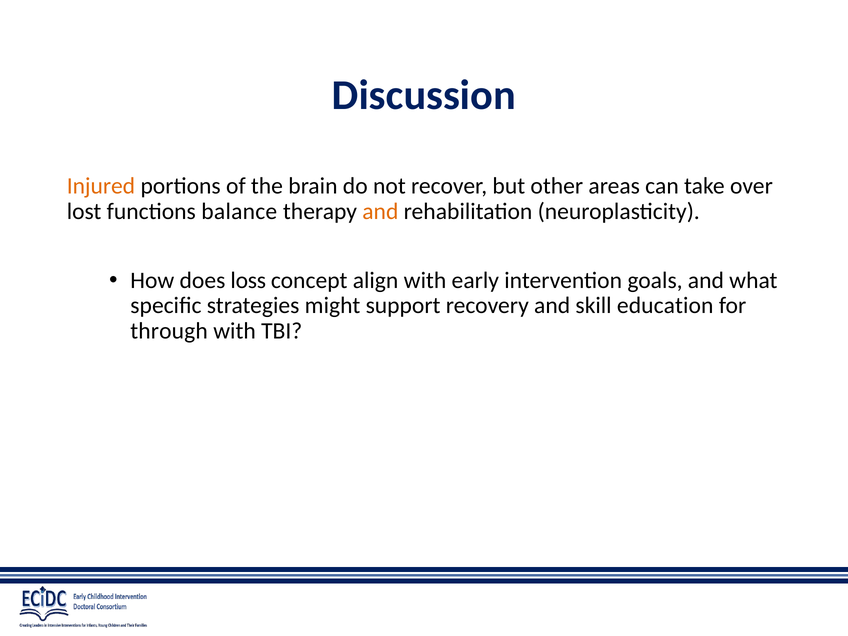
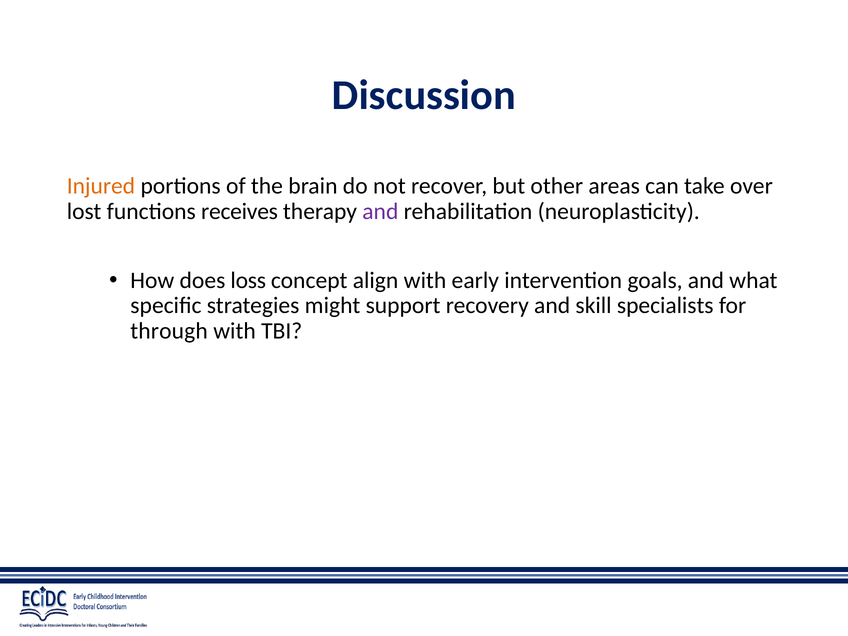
balance: balance -> receives
and at (380, 212) colour: orange -> purple
education: education -> specialists
